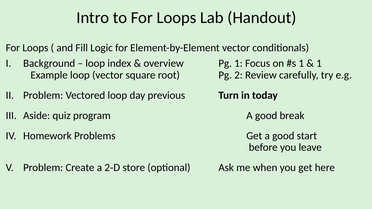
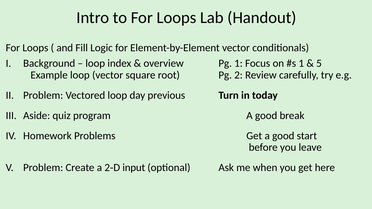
1 at (319, 63): 1 -> 5
store: store -> input
